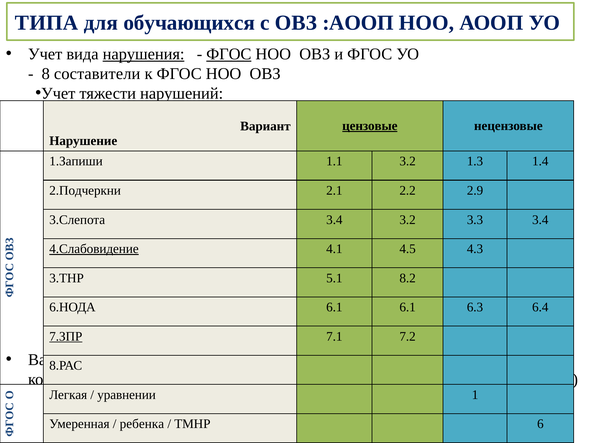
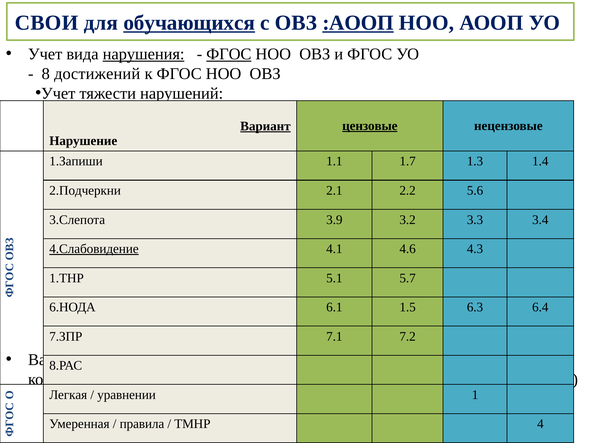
ТИПА: ТИПА -> СВОИ
обучающихся underline: none -> present
:АООП underline: none -> present
составители: составители -> достижений
Вариант underline: none -> present
1.1 3.2: 3.2 -> 1.7
2.9: 2.9 -> 5.6
3.Слепота 3.4: 3.4 -> 3.9
4.5: 4.5 -> 4.6
3.ТНР: 3.ТНР -> 1.ТНР
8.2: 8.2 -> 5.7
6.1 6.1: 6.1 -> 1.5
7.ЗПР underline: present -> none
ребенка: ребенка -> правила
6: 6 -> 4
